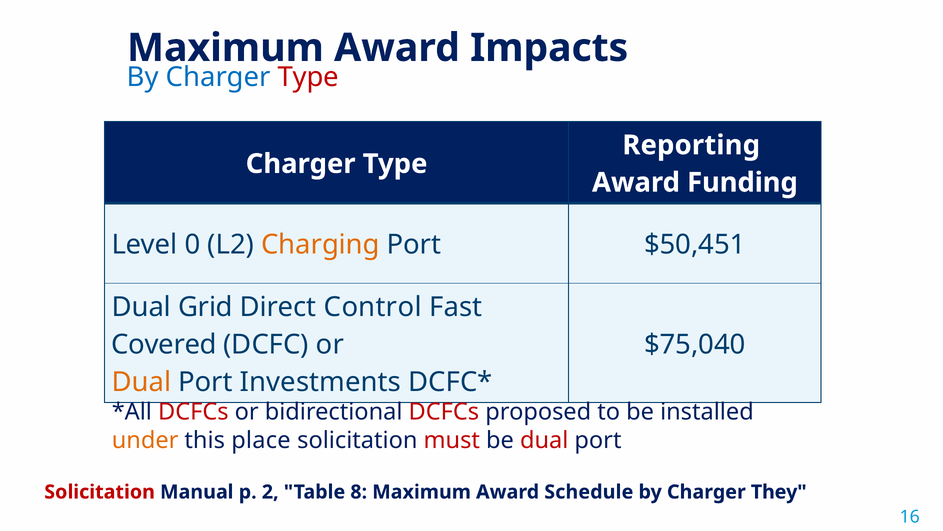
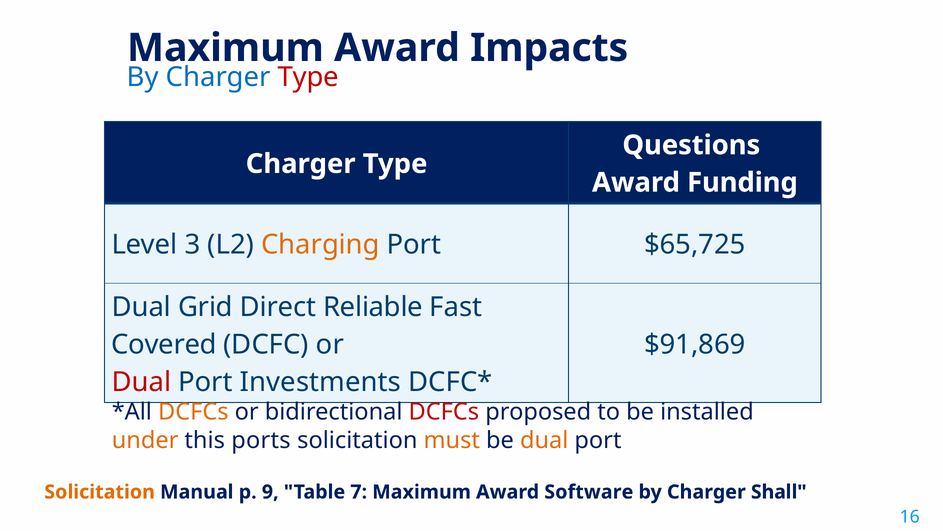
Reporting: Reporting -> Questions
0: 0 -> 3
$50,451: $50,451 -> $65,725
Control: Control -> Reliable
$75,040: $75,040 -> $91,869
Dual at (141, 382) colour: orange -> red
DCFCs at (193, 411) colour: red -> orange
place: place -> ports
must colour: red -> orange
dual at (544, 440) colour: red -> orange
Solicitation at (100, 492) colour: red -> orange
2: 2 -> 9
8: 8 -> 7
Schedule: Schedule -> Software
They: They -> Shall
